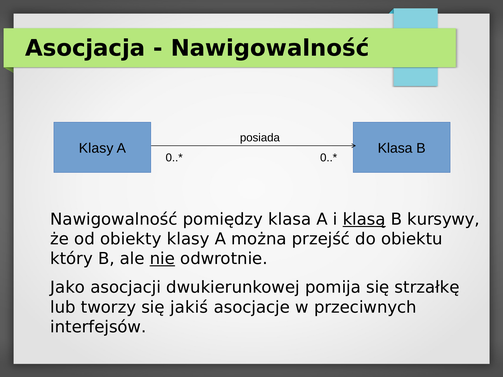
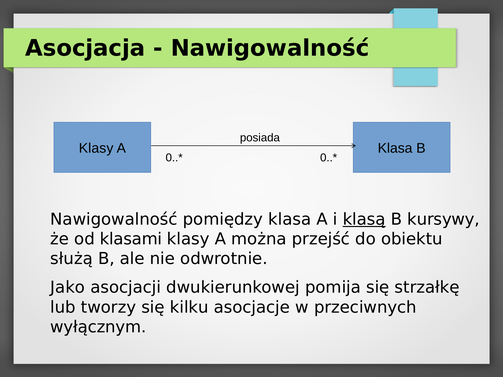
obiekty: obiekty -> klasami
który: który -> służą
nie underline: present -> none
jakiś: jakiś -> kilku
interfejsów: interfejsów -> wyłącznym
